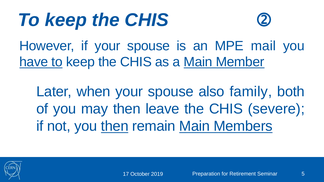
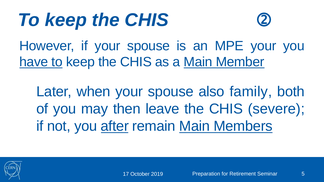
MPE mail: mail -> your
you then: then -> after
